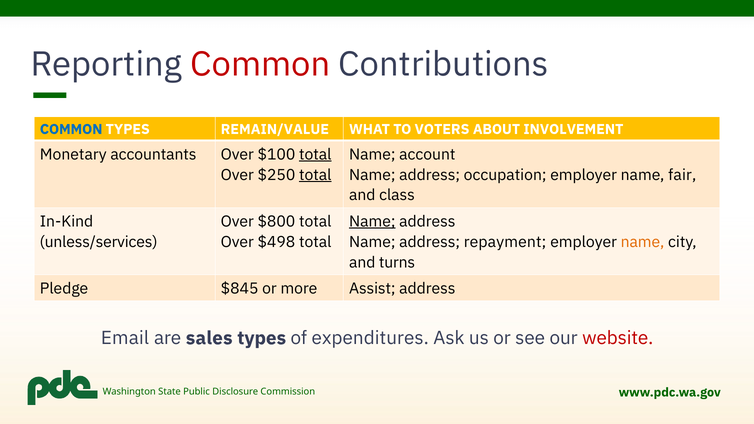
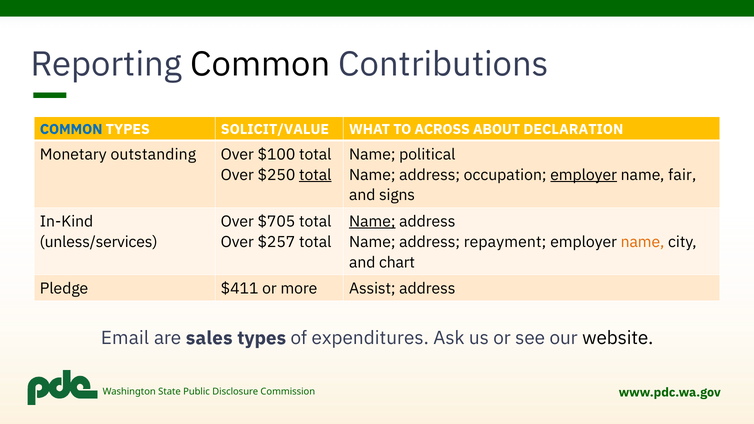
Common at (260, 65) colour: red -> black
REMAIN/VALUE: REMAIN/VALUE -> SOLICIT/VALUE
VOTERS: VOTERS -> ACROSS
INVOLVEMENT: INVOLVEMENT -> DECLARATION
accountants: accountants -> outstanding
total at (315, 154) underline: present -> none
account: account -> political
employer at (584, 175) underline: none -> present
class: class -> signs
$800: $800 -> $705
$498: $498 -> $257
turns: turns -> chart
$845: $845 -> $411
website colour: red -> black
